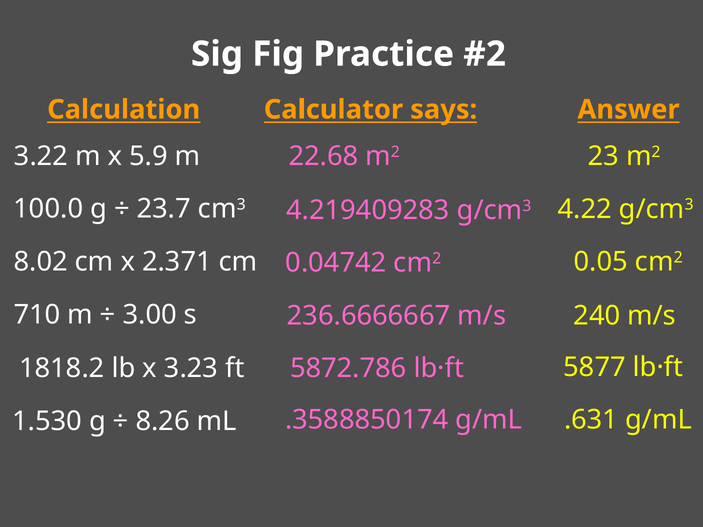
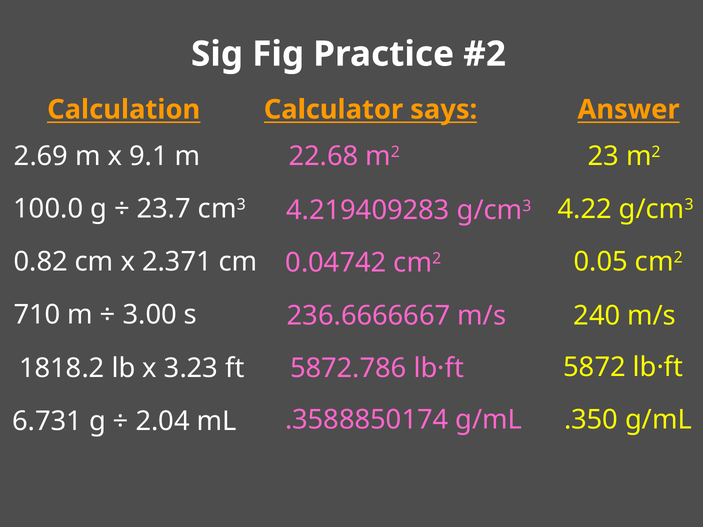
3.22: 3.22 -> 2.69
5.9: 5.9 -> 9.1
8.02: 8.02 -> 0.82
5877: 5877 -> 5872
1.530: 1.530 -> 6.731
8.26: 8.26 -> 2.04
.631: .631 -> .350
